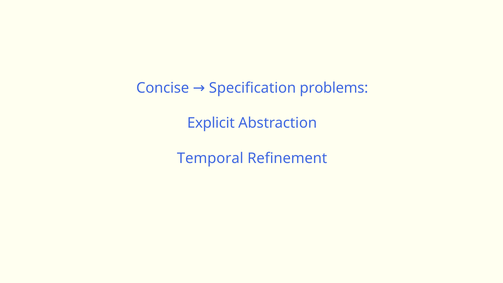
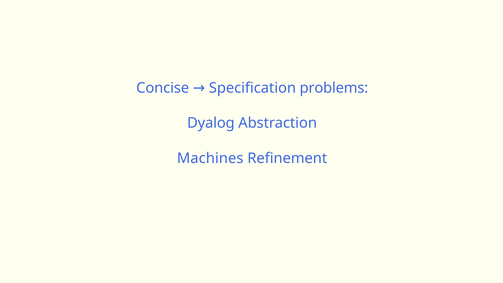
Explicit: Explicit -> Dyalog
Temporal: Temporal -> Machines
